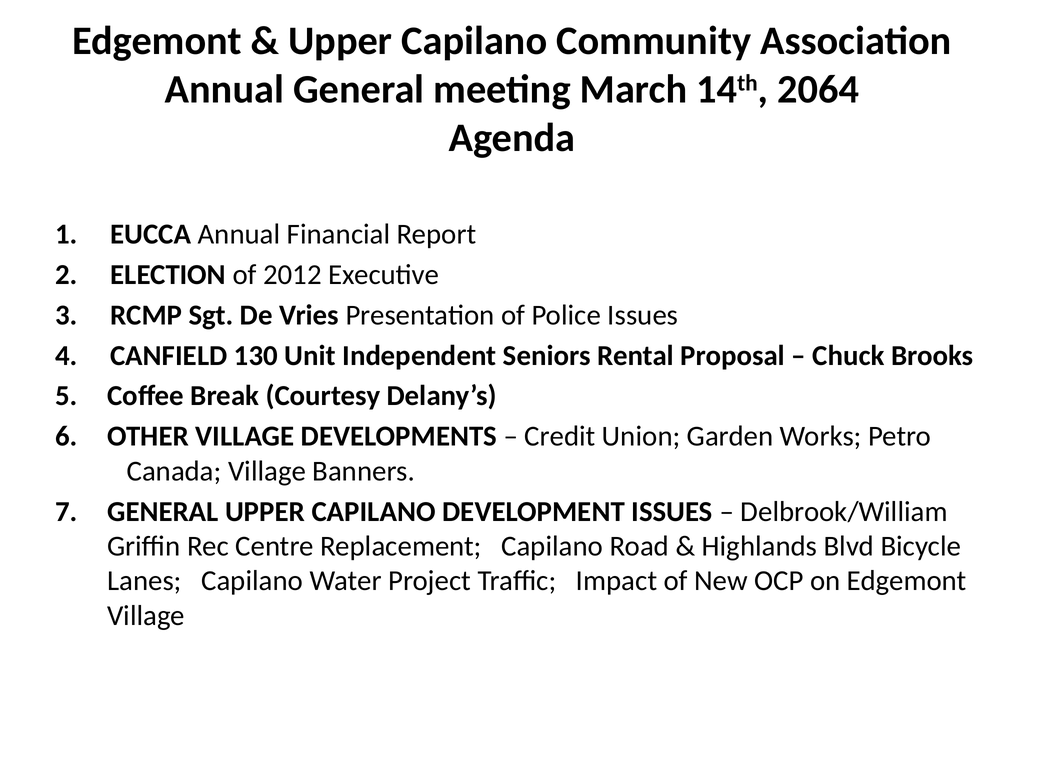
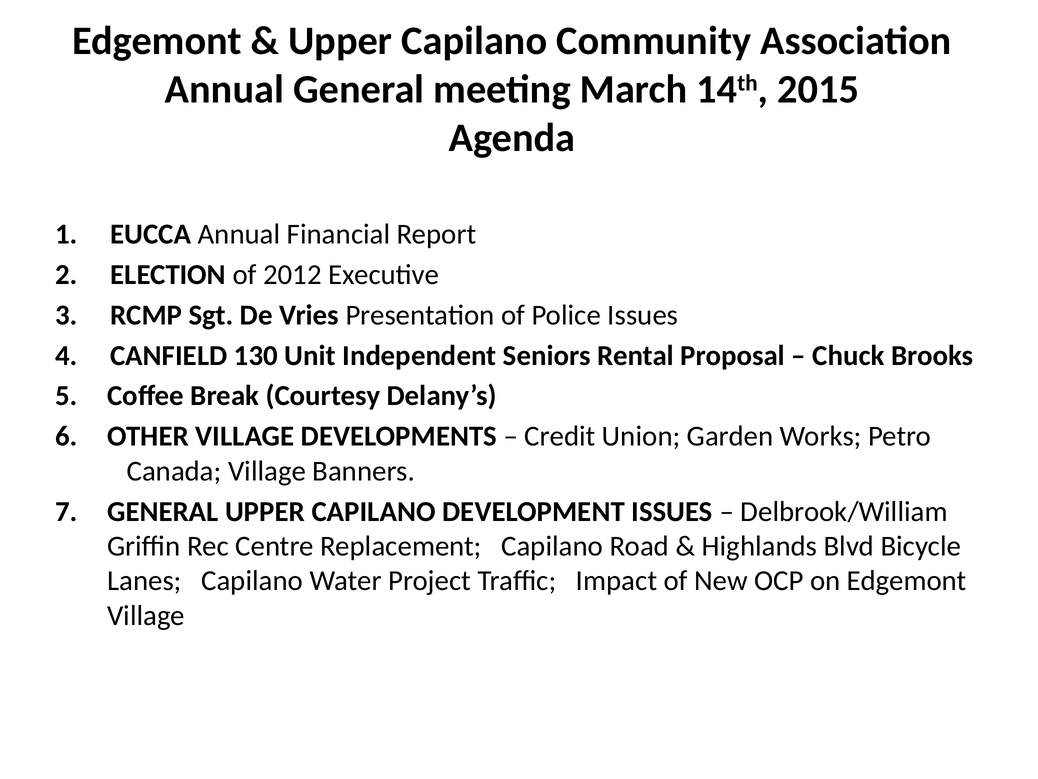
2064: 2064 -> 2015
